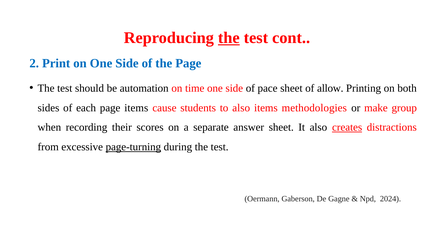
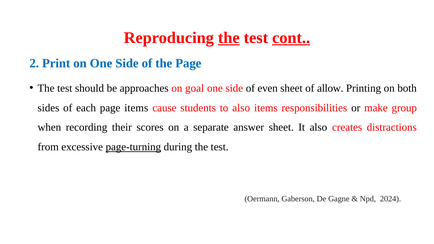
cont underline: none -> present
automation: automation -> approaches
time: time -> goal
pace: pace -> even
methodologies: methodologies -> responsibilities
creates underline: present -> none
